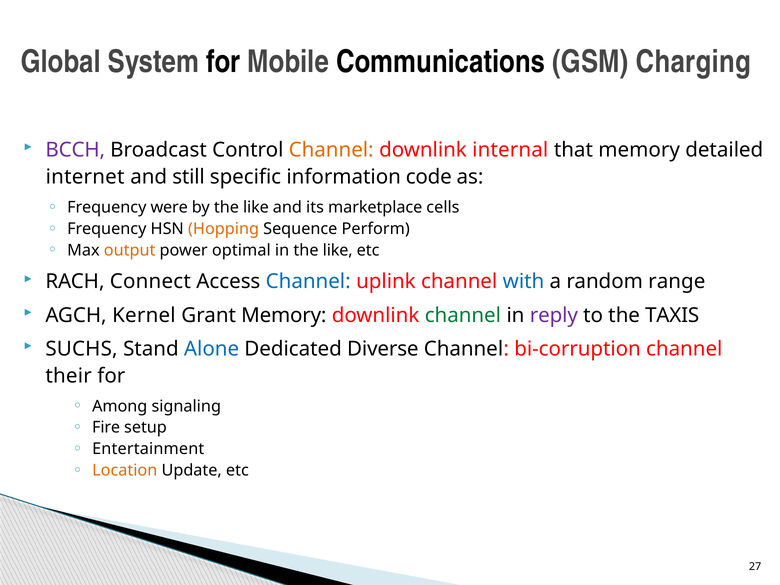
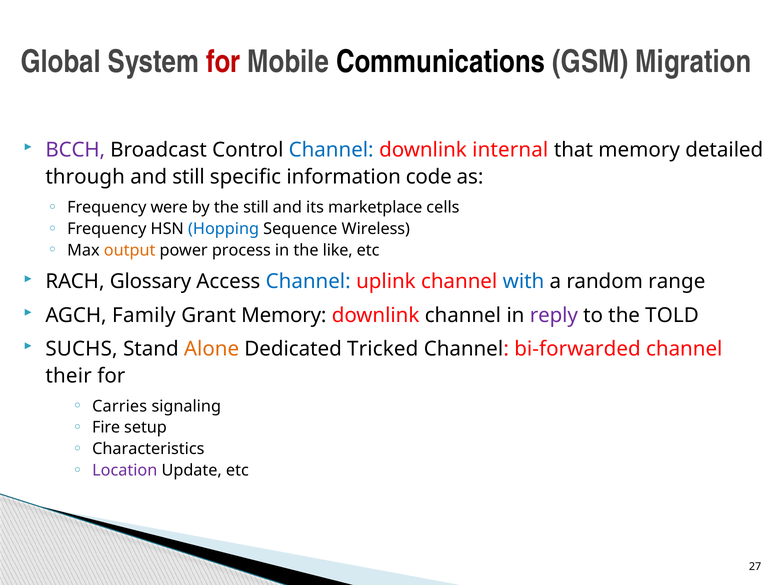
for at (223, 62) colour: black -> red
Charging: Charging -> Migration
Channel at (331, 150) colour: orange -> blue
internet: internet -> through
by the like: like -> still
Hopping colour: orange -> blue
Perform: Perform -> Wireless
optimal: optimal -> process
Connect: Connect -> Glossary
Kernel: Kernel -> Family
channel at (463, 315) colour: green -> black
TAXIS: TAXIS -> TOLD
Alone colour: blue -> orange
Diverse: Diverse -> Tricked
bi-corruption: bi-corruption -> bi-forwarded
Among: Among -> Carries
Entertainment: Entertainment -> Characteristics
Location colour: orange -> purple
